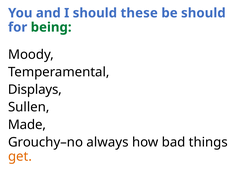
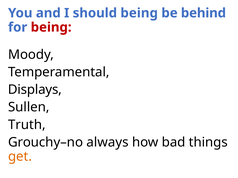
should these: these -> being
be should: should -> behind
being at (51, 27) colour: green -> red
Made: Made -> Truth
